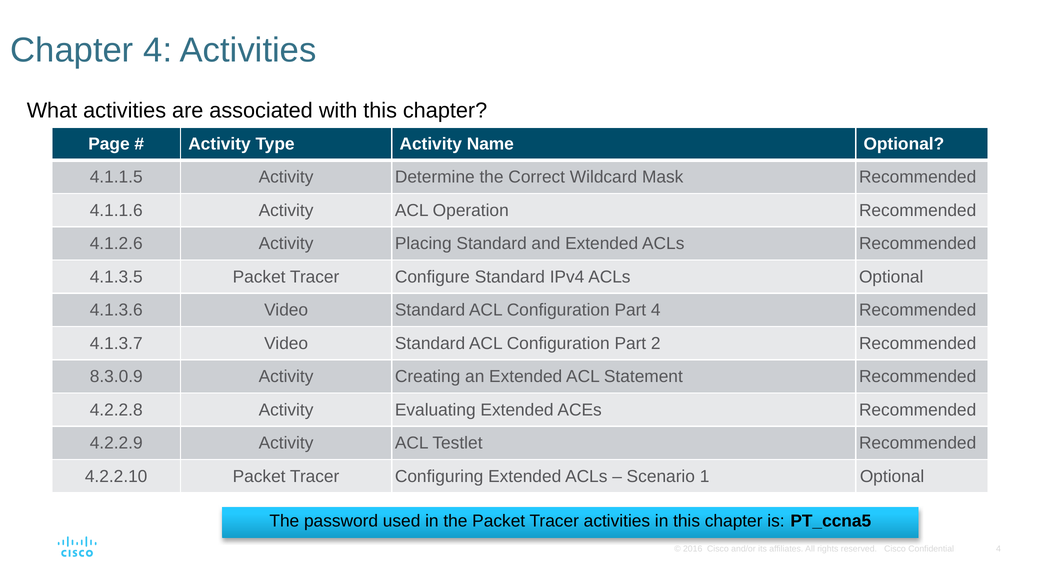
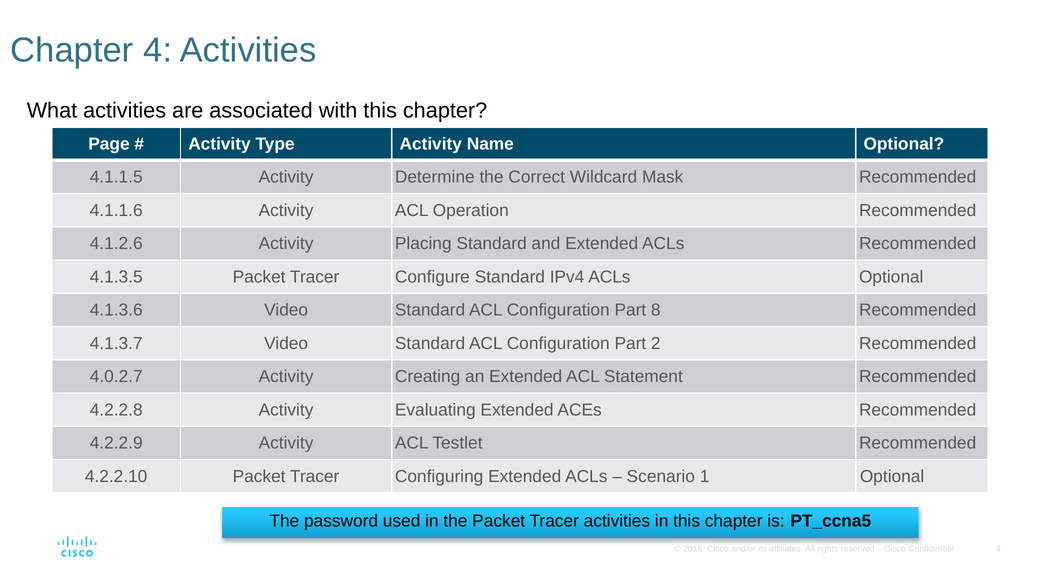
Part 4: 4 -> 8
8.3.0.9: 8.3.0.9 -> 4.0.2.7
